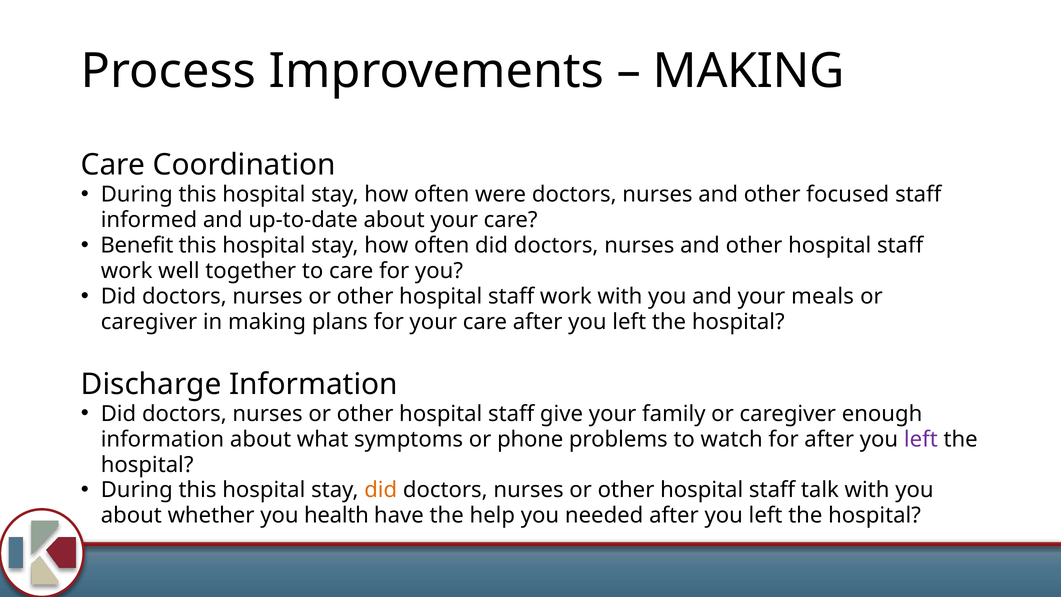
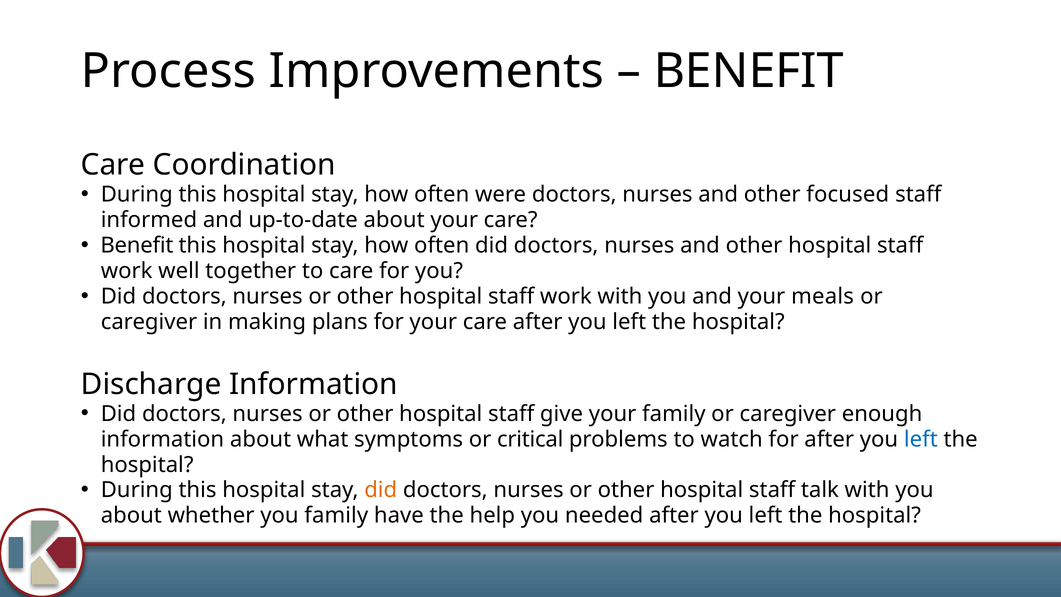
MAKING at (749, 71): MAKING -> BENEFIT
phone: phone -> critical
left at (921, 439) colour: purple -> blue
you health: health -> family
